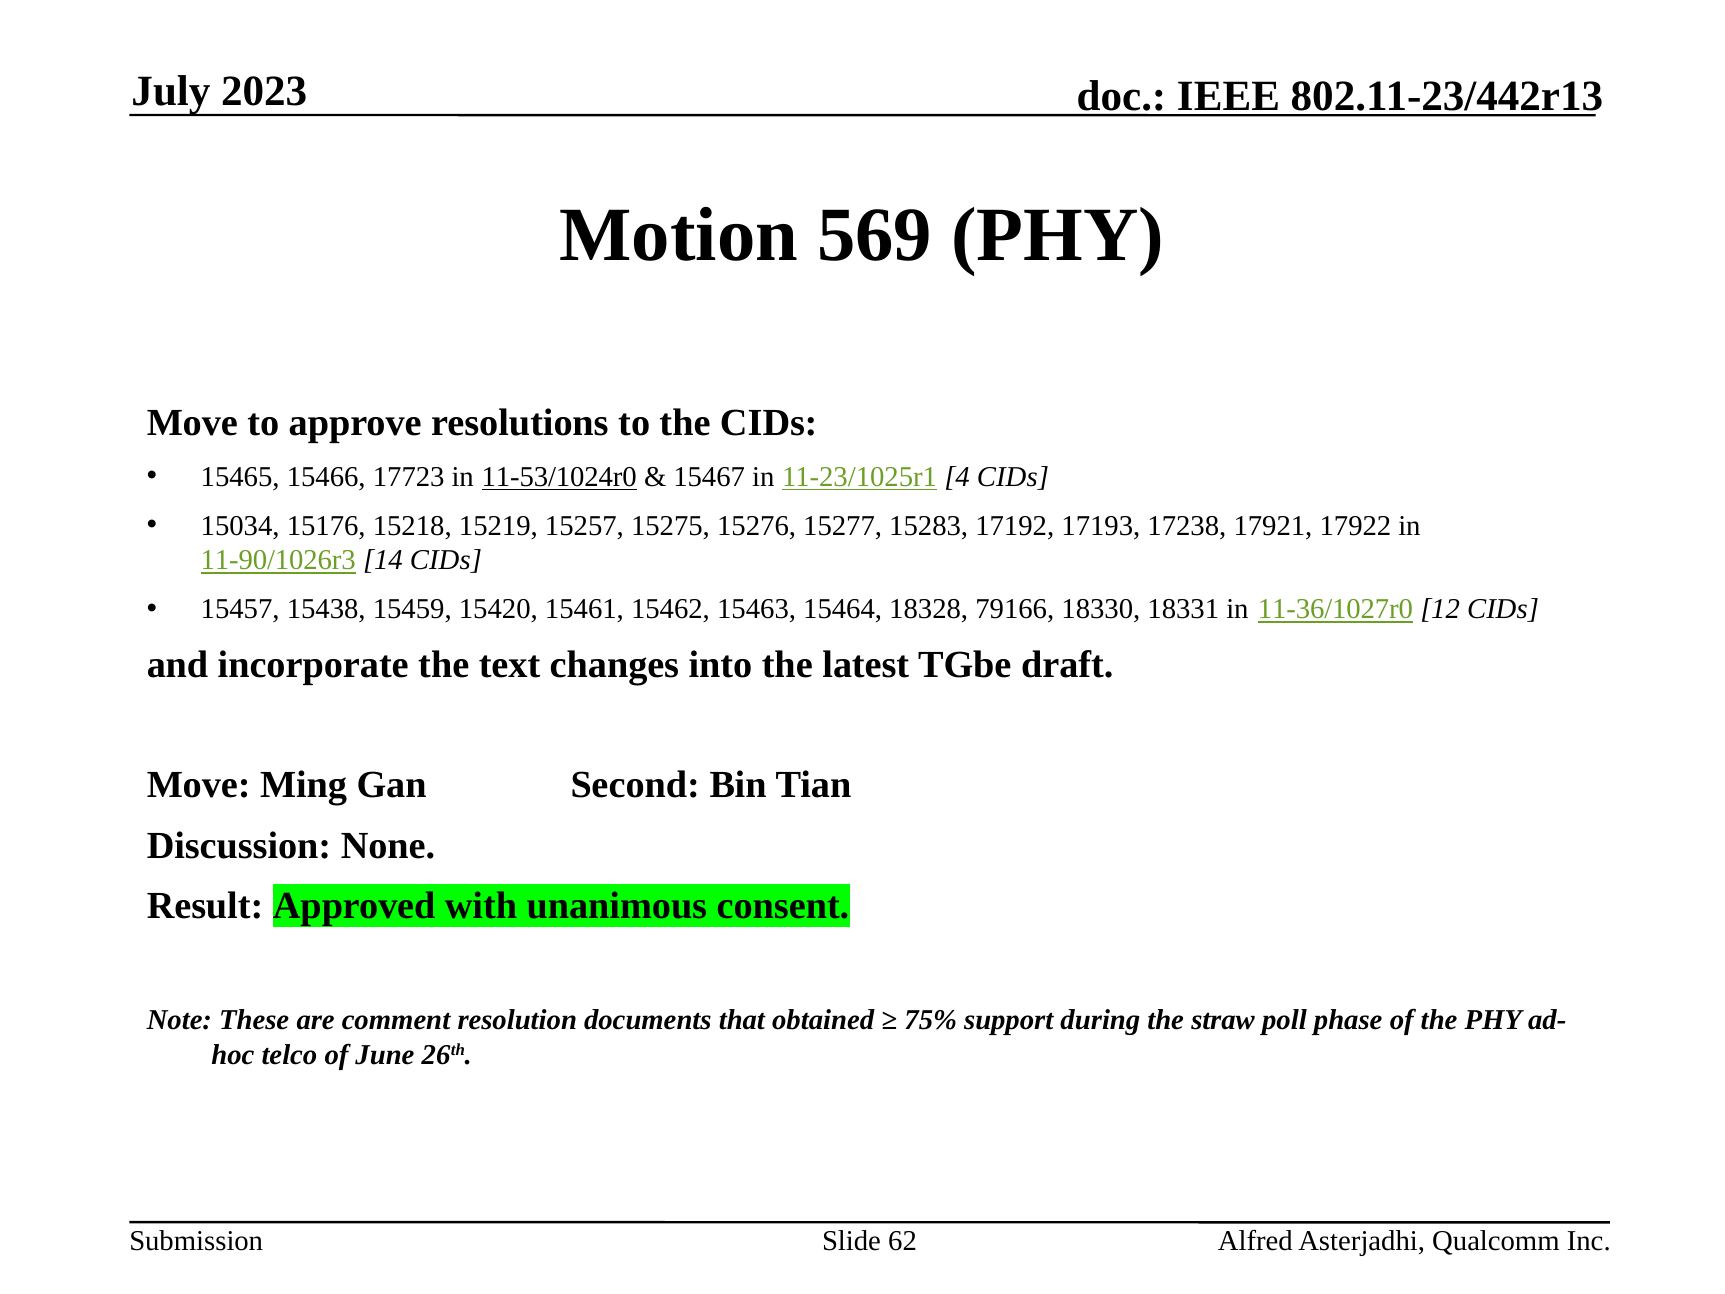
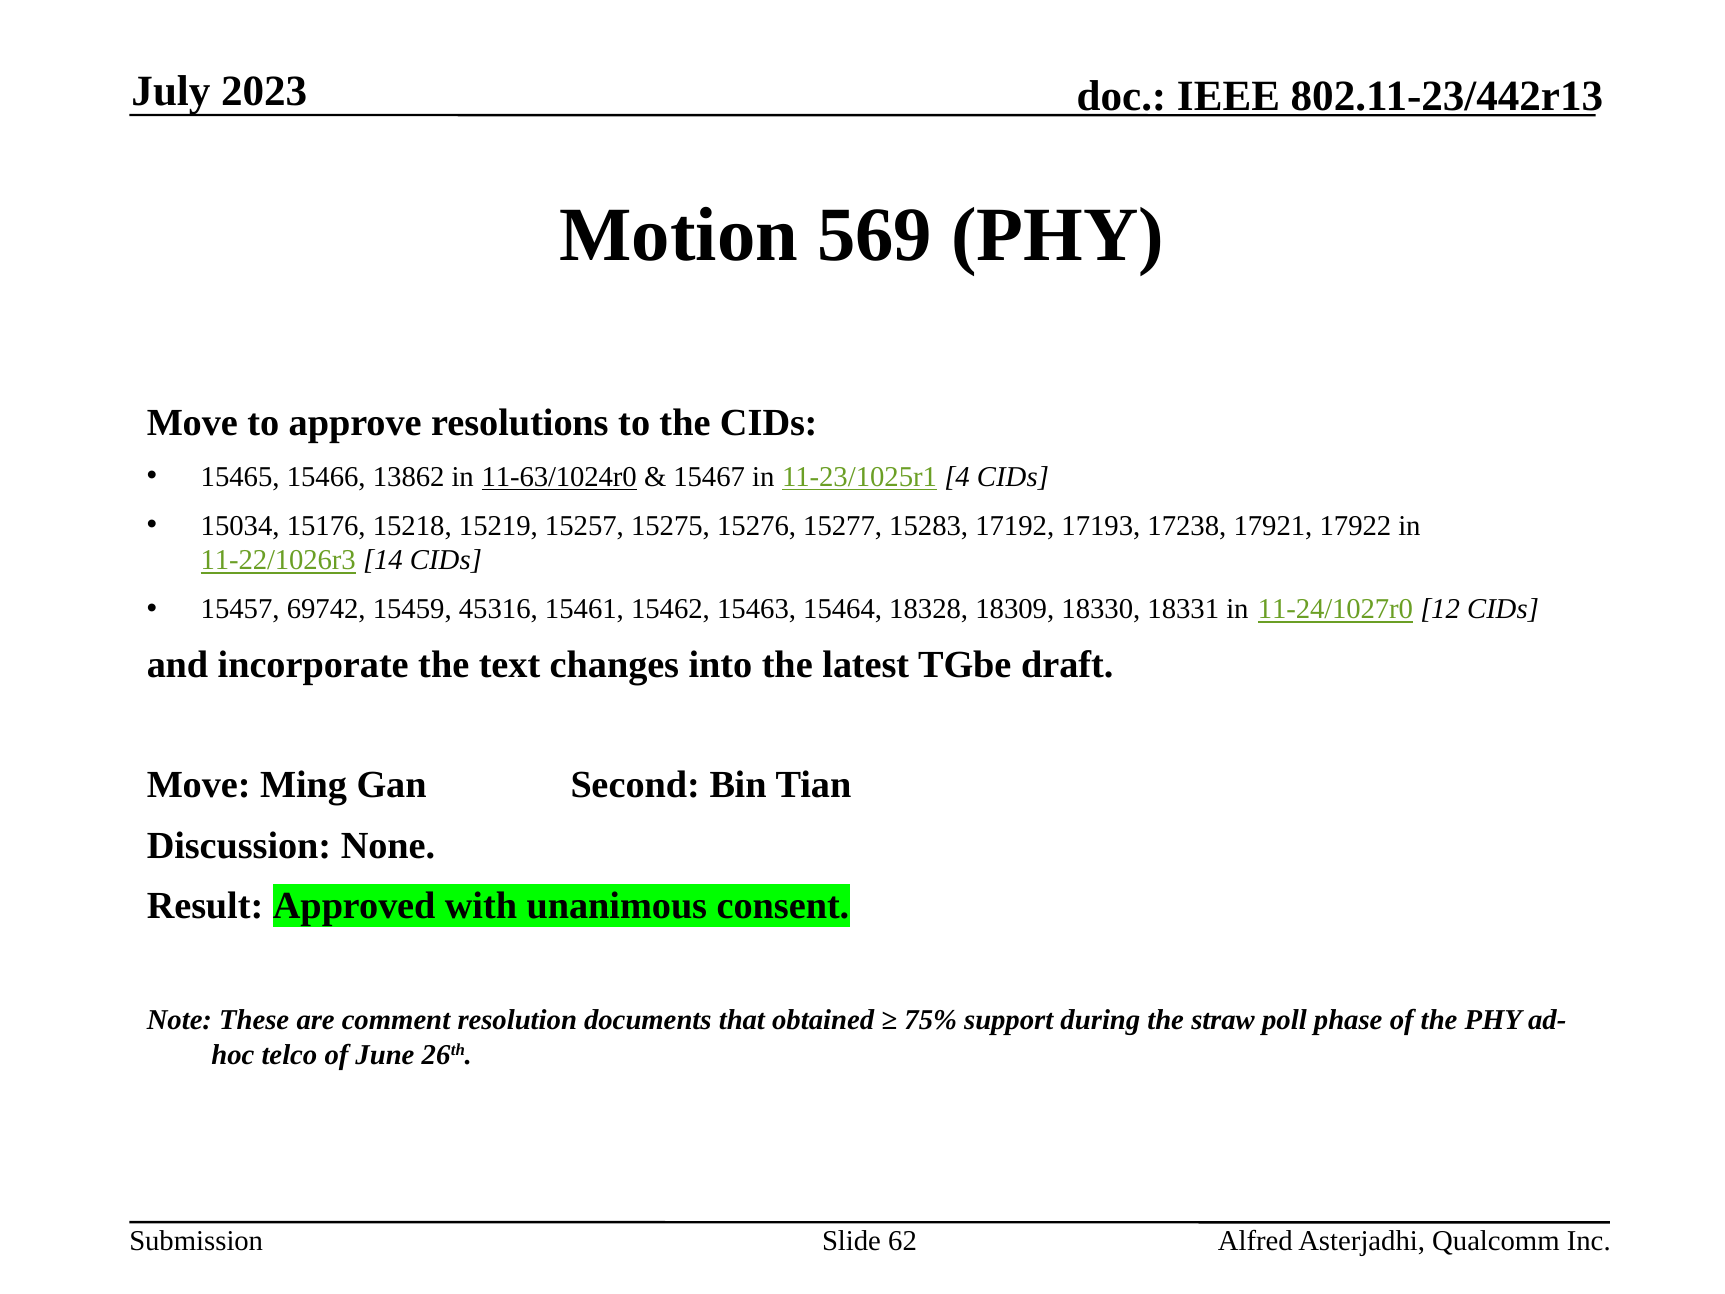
17723: 17723 -> 13862
11-53/1024r0: 11-53/1024r0 -> 11-63/1024r0
11-90/1026r3: 11-90/1026r3 -> 11-22/1026r3
15438: 15438 -> 69742
15420: 15420 -> 45316
79166: 79166 -> 18309
11-36/1027r0: 11-36/1027r0 -> 11-24/1027r0
